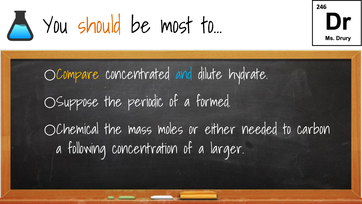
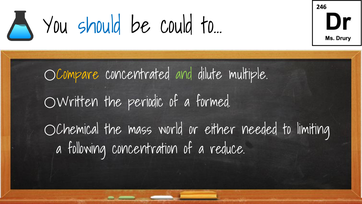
should colour: orange -> blue
most: most -> could
and colour: light blue -> light green
hydrate: hydrate -> multiple
Suppose: Suppose -> Written
moles: moles -> world
carbon: carbon -> limiting
larger: larger -> reduce
